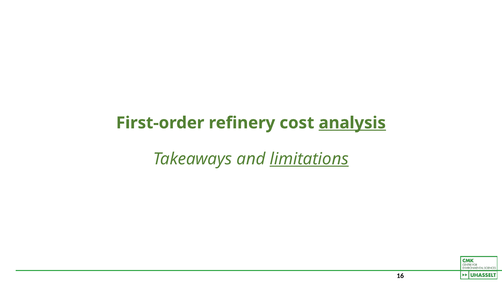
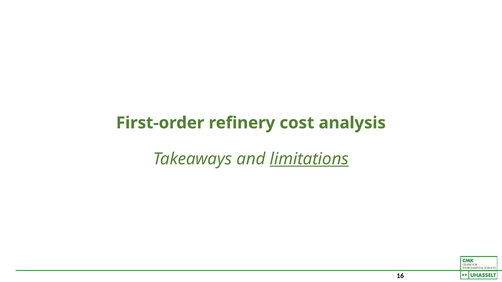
analysis underline: present -> none
